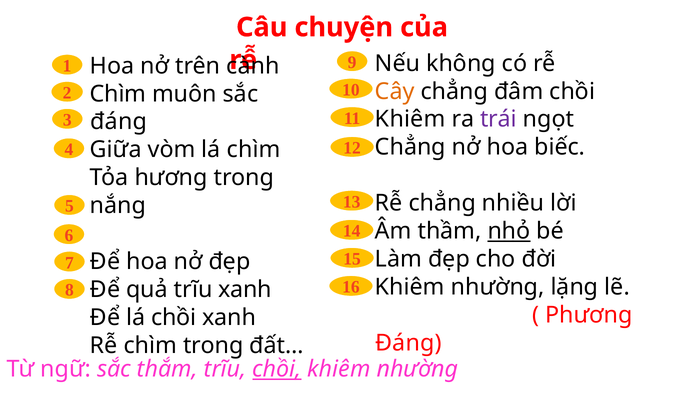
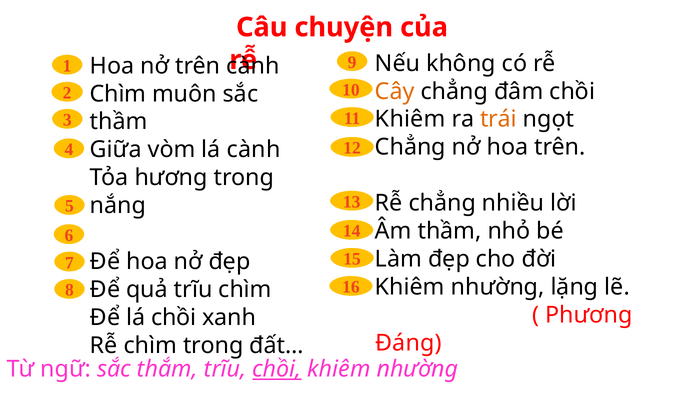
trái colour: purple -> orange
đáng at (119, 122): đáng -> thầm
hoa biếc: biếc -> trên
lá chìm: chìm -> cành
nhỏ underline: present -> none
trĩu xanh: xanh -> chìm
